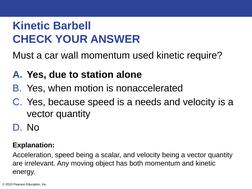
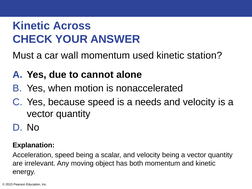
Barbell: Barbell -> Across
require: require -> station
station: station -> cannot
